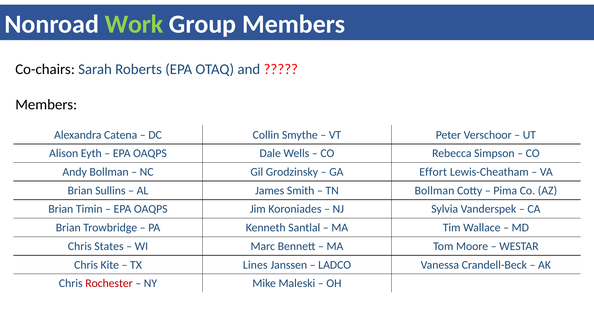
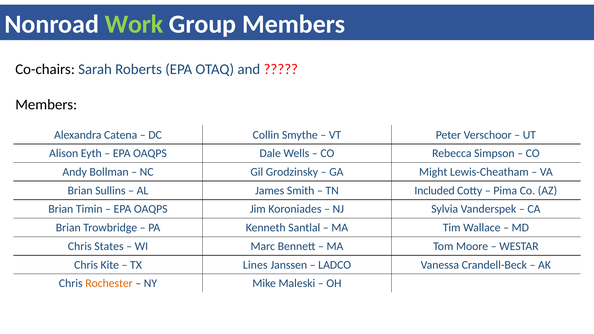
Effort: Effort -> Might
TN Bollman: Bollman -> Included
Rochester colour: red -> orange
